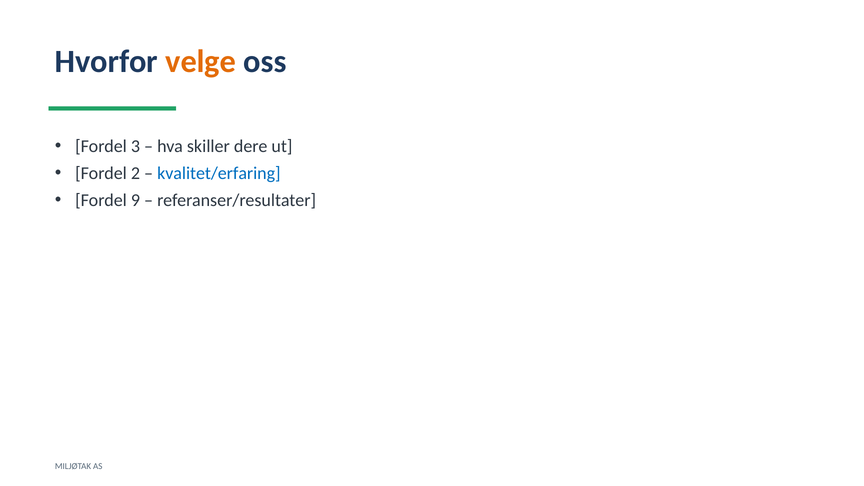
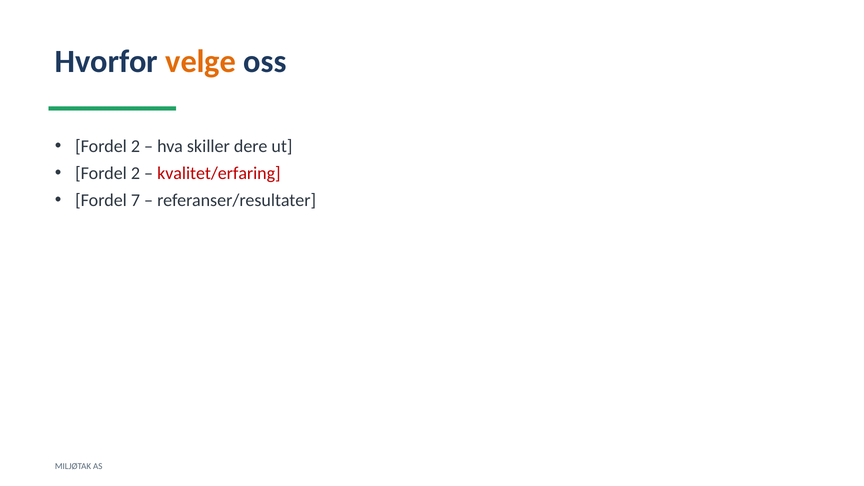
3 at (135, 146): 3 -> 2
kvalitet/erfaring colour: blue -> red
9: 9 -> 7
